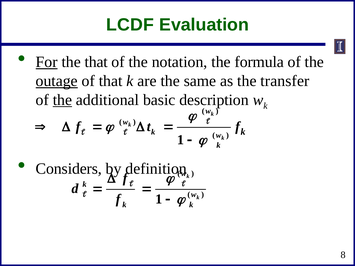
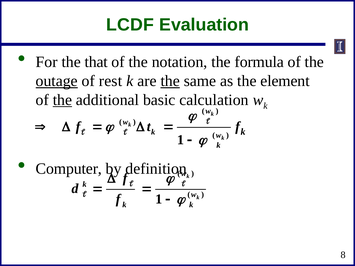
For underline: present -> none
of that: that -> rest
the at (170, 81) underline: none -> present
transfer: transfer -> element
description: description -> calculation
Considers: Considers -> Computer
